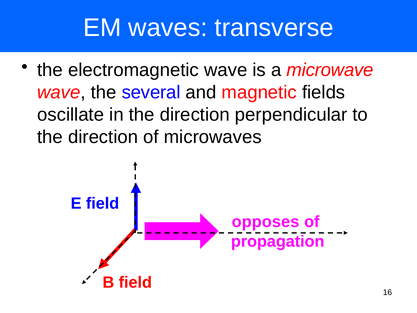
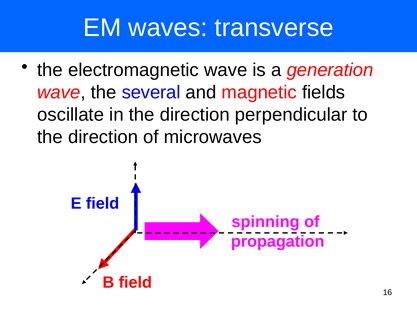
microwave: microwave -> generation
opposes: opposes -> spinning
